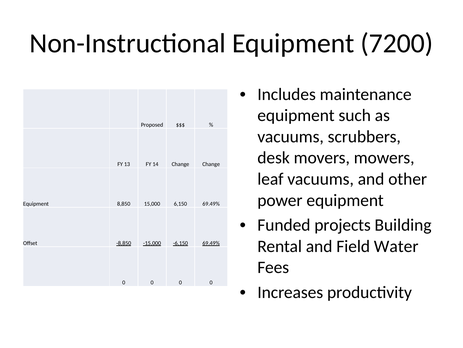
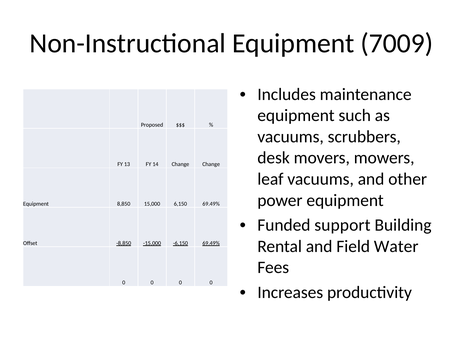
7200: 7200 -> 7009
projects: projects -> support
